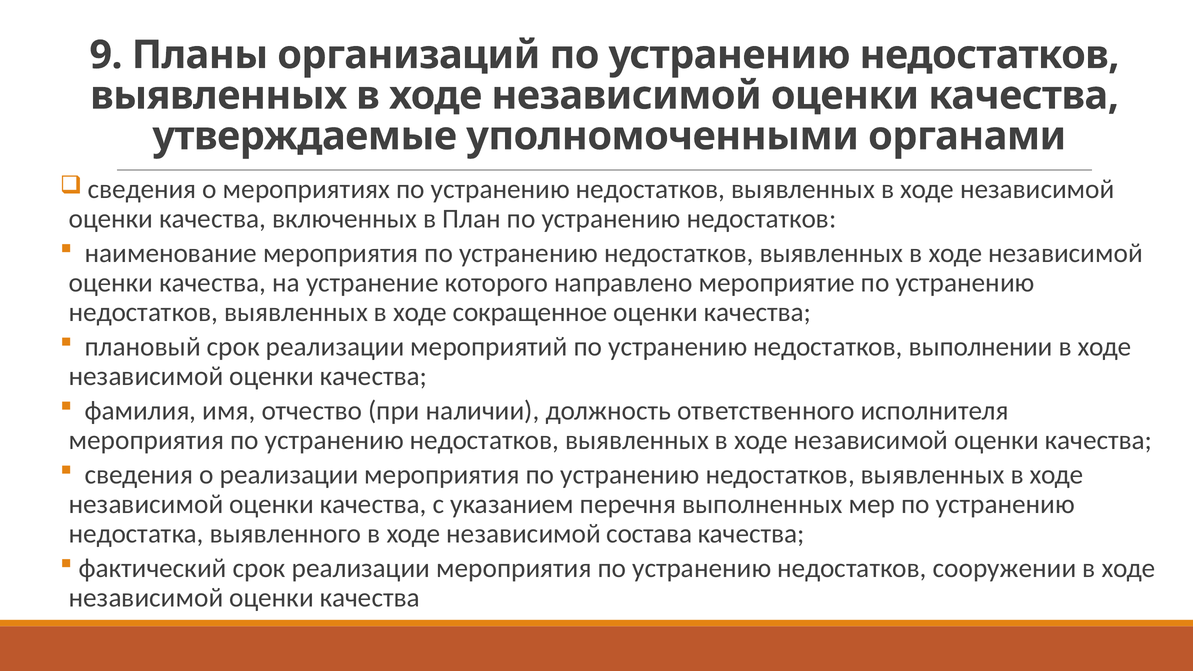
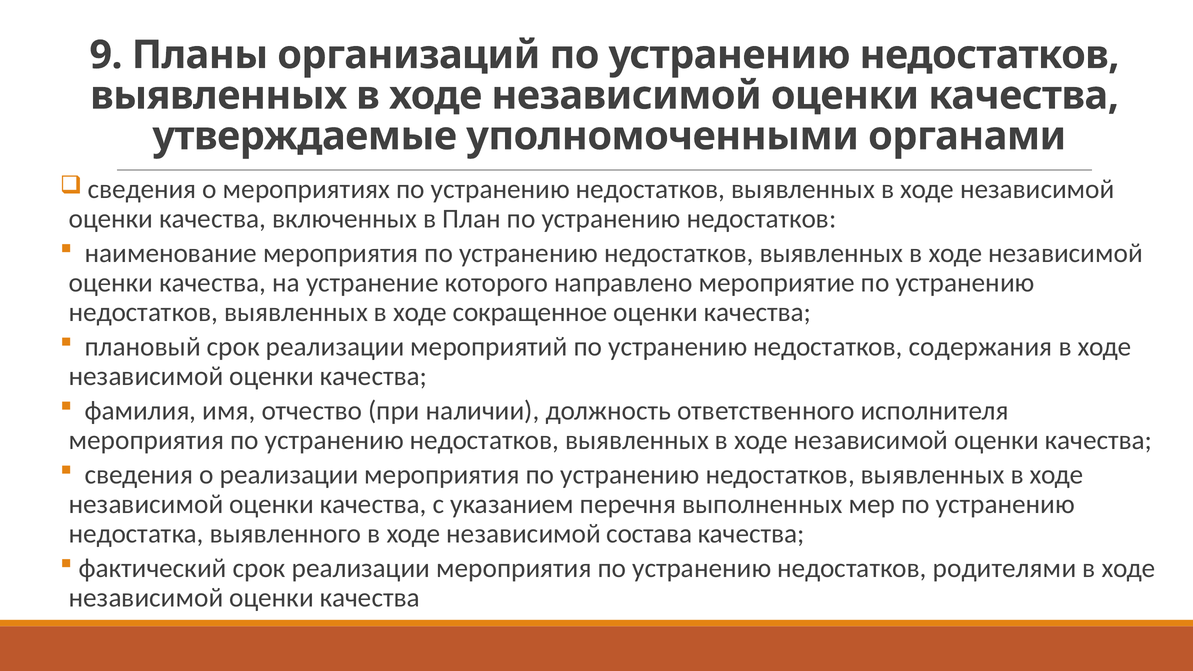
выполнении: выполнении -> содержания
сооружении: сооружении -> родителями
